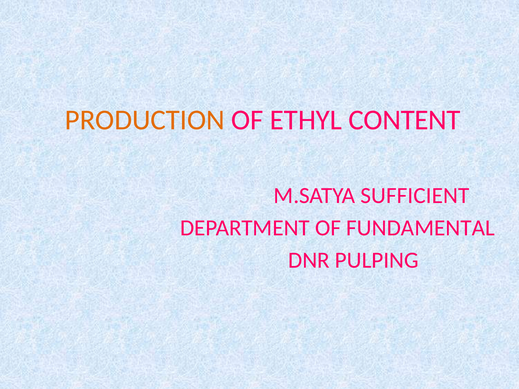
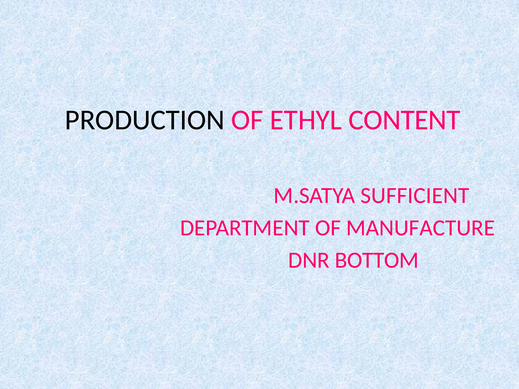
PRODUCTION colour: orange -> black
FUNDAMENTAL: FUNDAMENTAL -> MANUFACTURE
PULPING: PULPING -> BOTTOM
